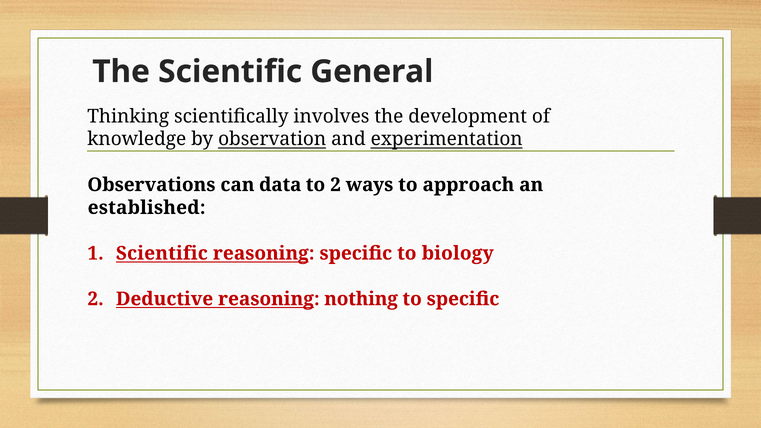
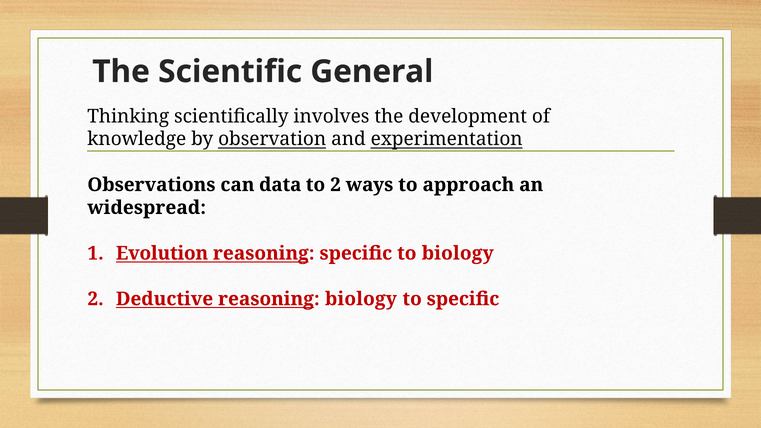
established: established -> widespread
Scientific at (162, 253): Scientific -> Evolution
reasoning nothing: nothing -> biology
